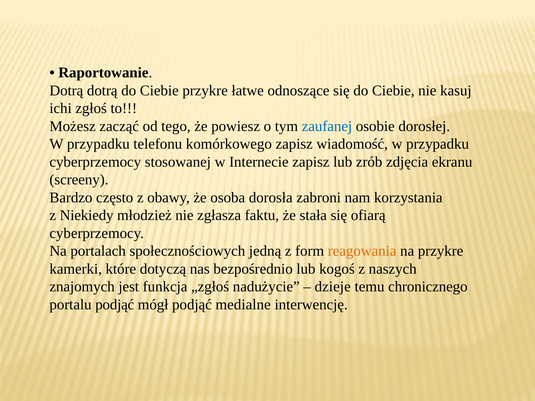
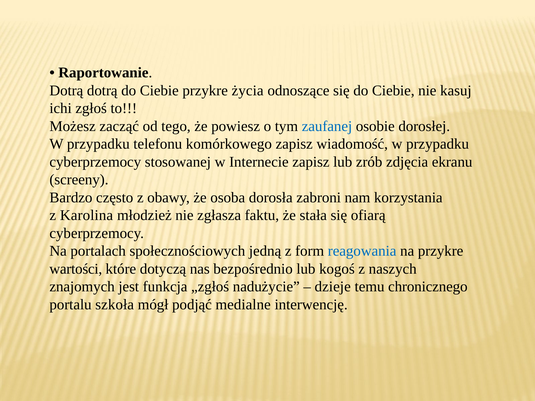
łatwe: łatwe -> życia
Niekiedy: Niekiedy -> Karolina
reagowania colour: orange -> blue
kamerki: kamerki -> wartości
portalu podjąć: podjąć -> szkoła
